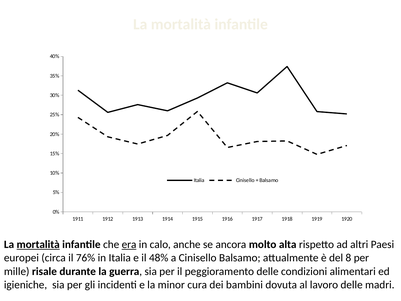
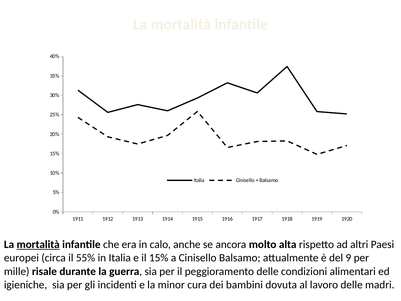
era underline: present -> none
76%: 76% -> 55%
il 48%: 48% -> 15%
8: 8 -> 9
